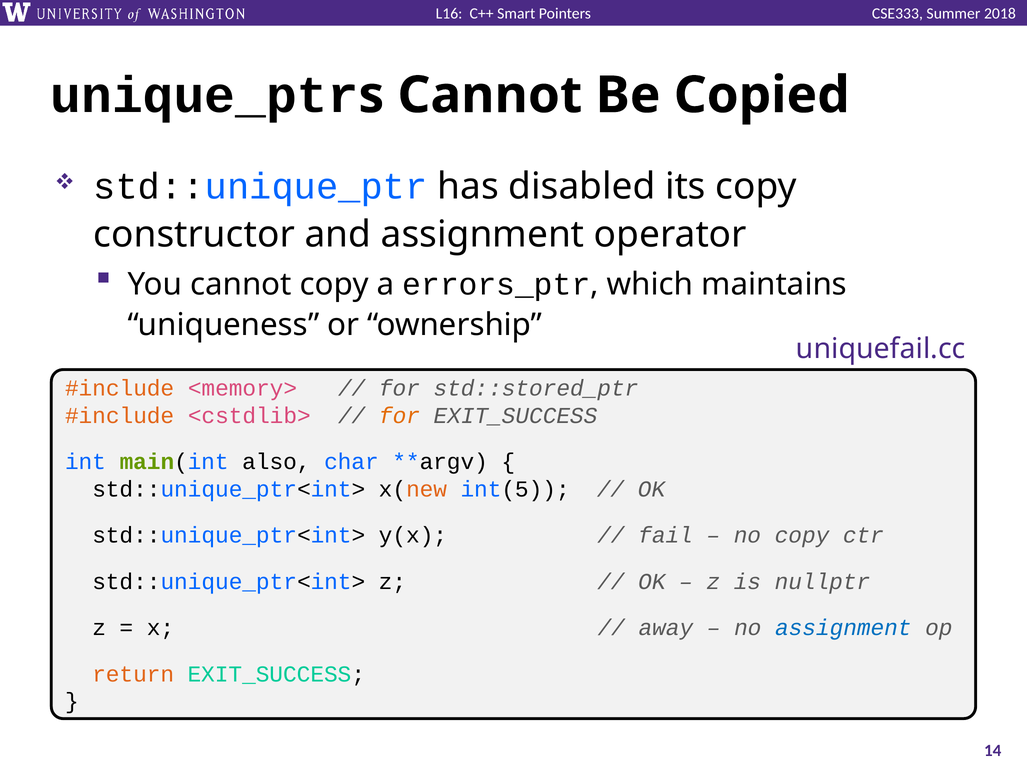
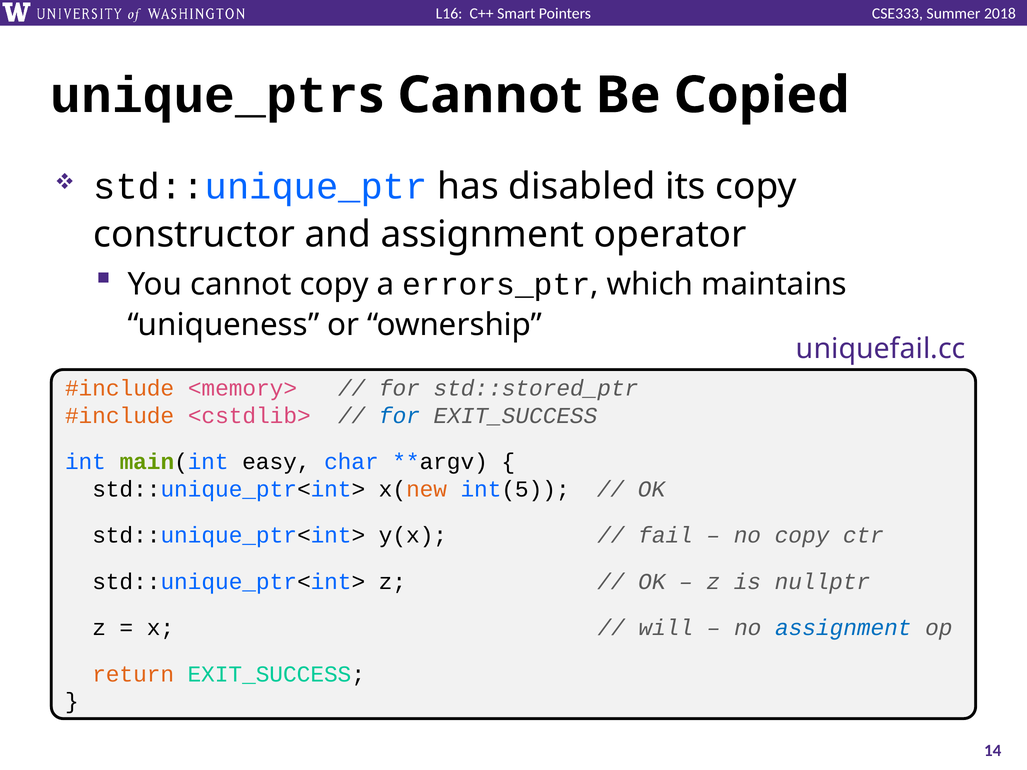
for at (399, 416) colour: orange -> blue
also: also -> easy
away: away -> will
